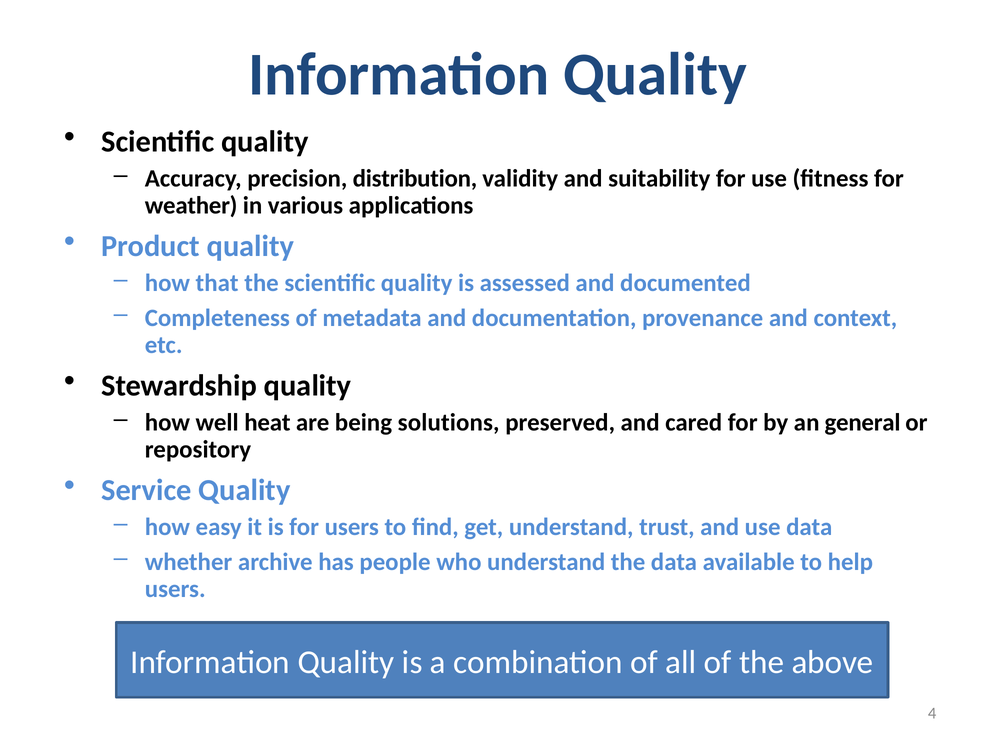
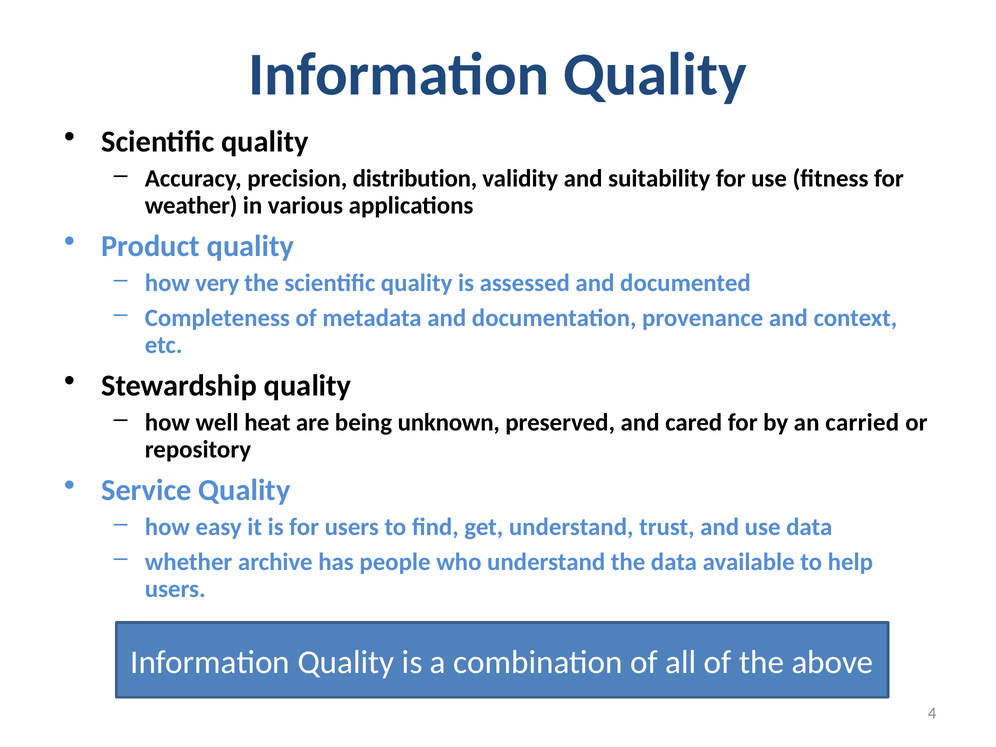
that: that -> very
solutions: solutions -> unknown
general: general -> carried
